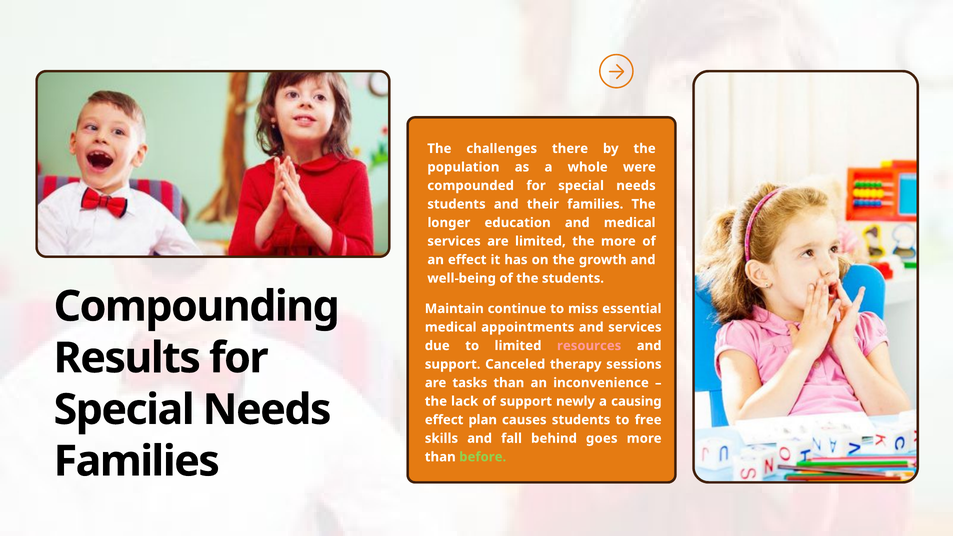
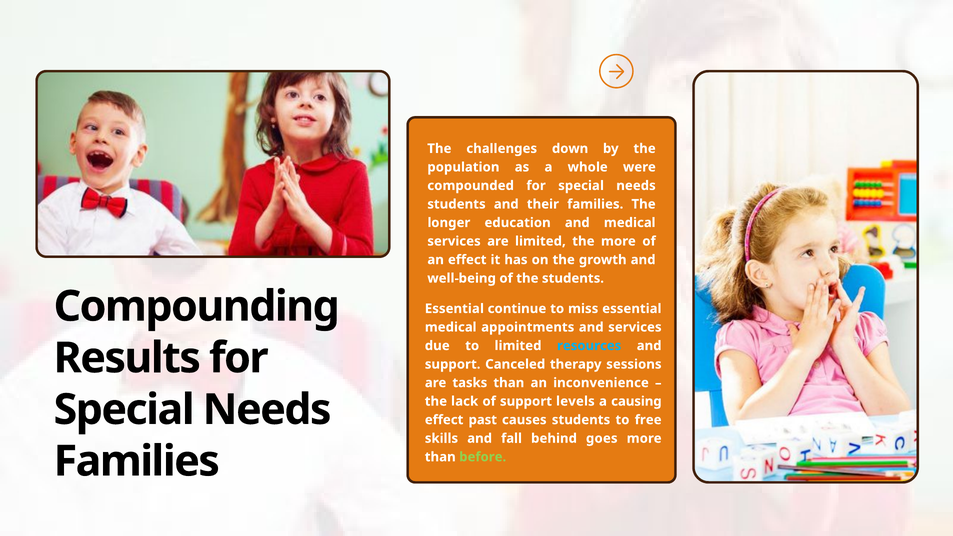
there: there -> down
Maintain at (454, 309): Maintain -> Essential
resources colour: pink -> light blue
newly: newly -> levels
plan: plan -> past
